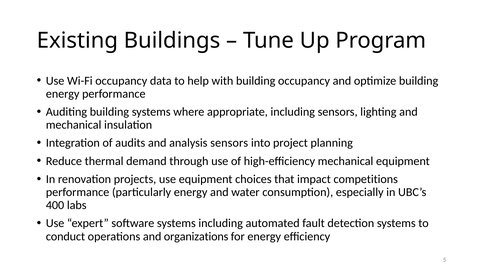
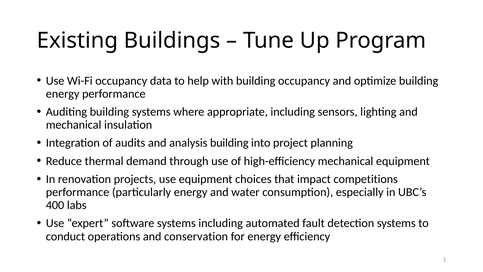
analysis sensors: sensors -> building
organizations: organizations -> conservation
